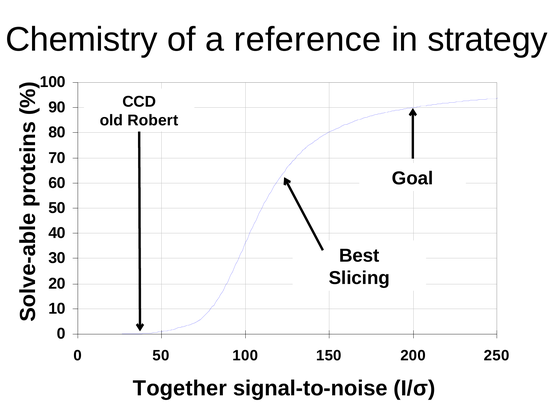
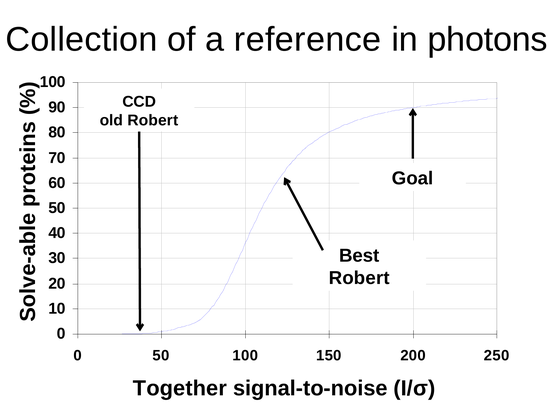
Chemistry: Chemistry -> Collection
strategy: strategy -> photons
Slicing at (359, 278): Slicing -> Robert
